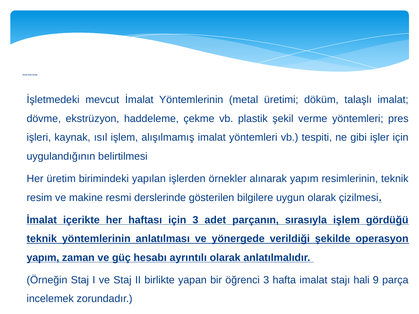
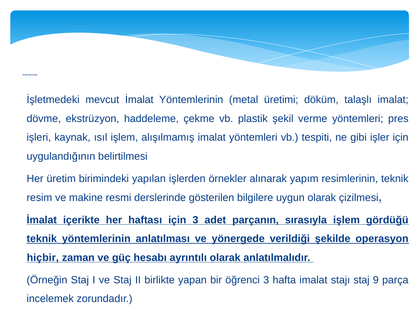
yapım at (43, 258): yapım -> hiçbir
stajı hali: hali -> staj
